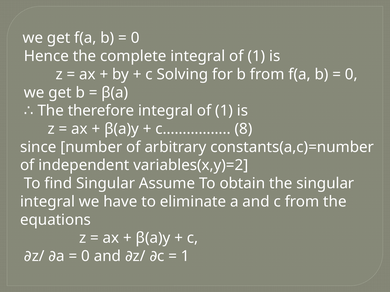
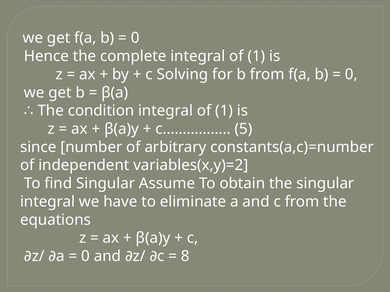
therefore: therefore -> condition
8: 8 -> 5
1 at (185, 257): 1 -> 8
